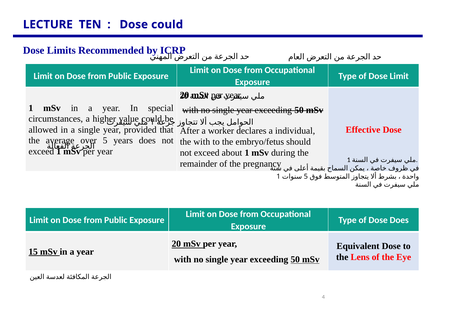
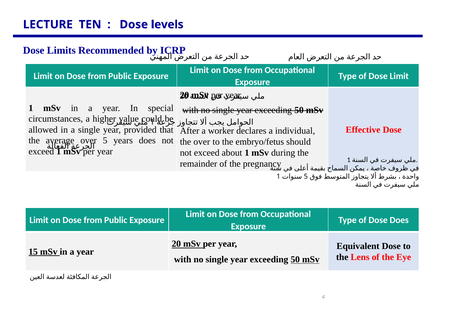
Dose could: could -> levels
the with: with -> over
